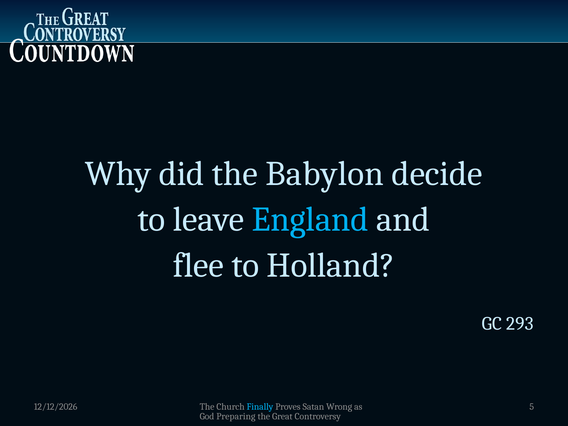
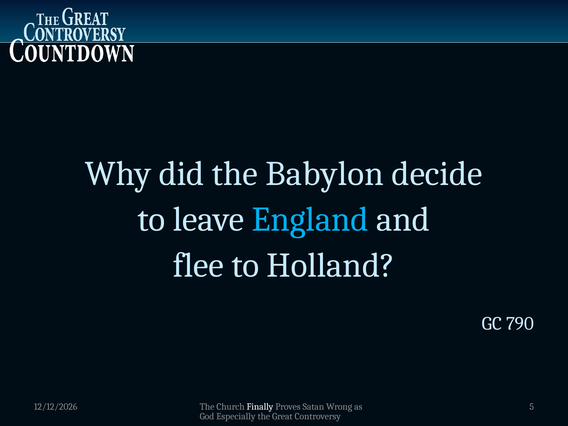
293: 293 -> 790
Finally colour: light blue -> white
Preparing: Preparing -> Especially
